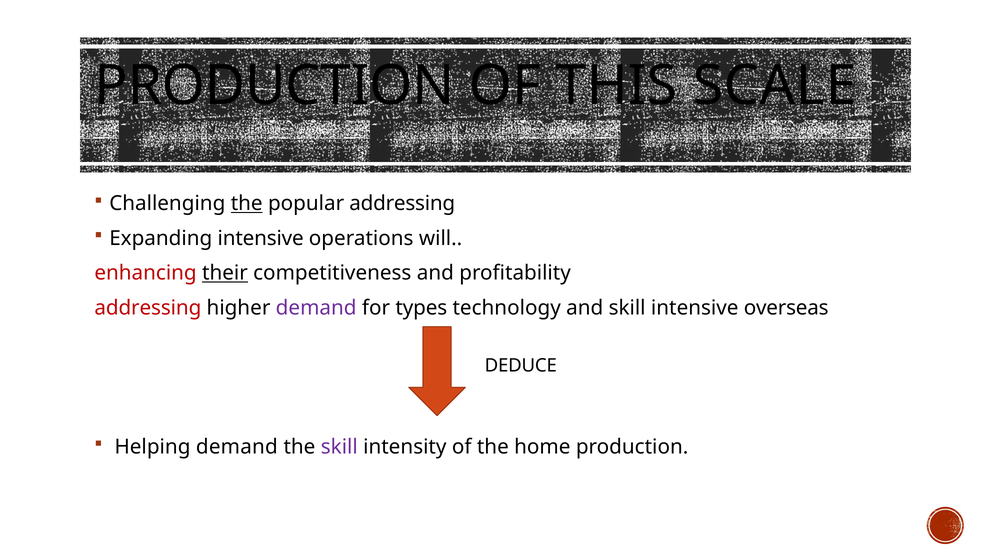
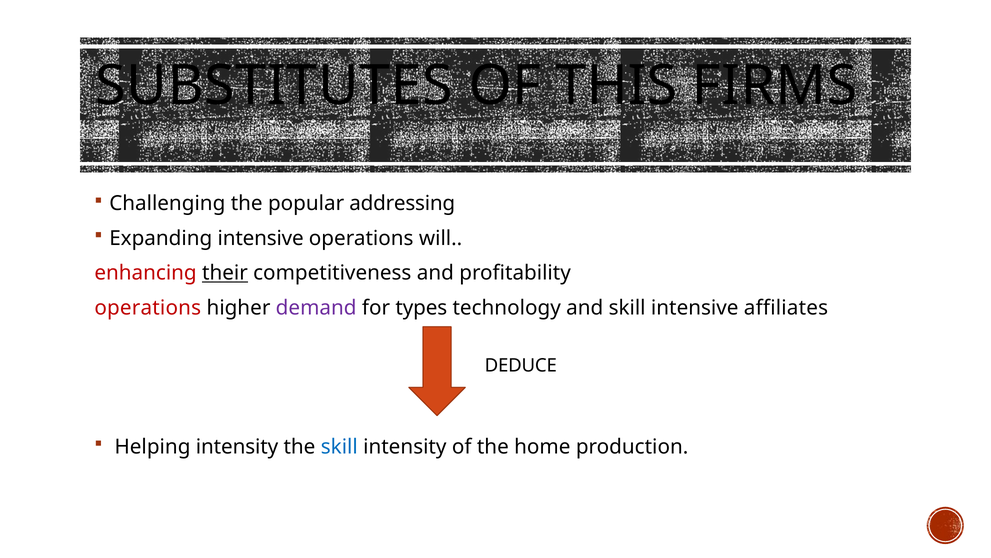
PRODUCTION at (275, 86): PRODUCTION -> SUBSTITUTES
SCALE: SCALE -> FIRMS
the at (247, 203) underline: present -> none
addressing at (148, 308): addressing -> operations
overseas: overseas -> affiliates
Helping demand: demand -> intensity
skill at (339, 446) colour: purple -> blue
